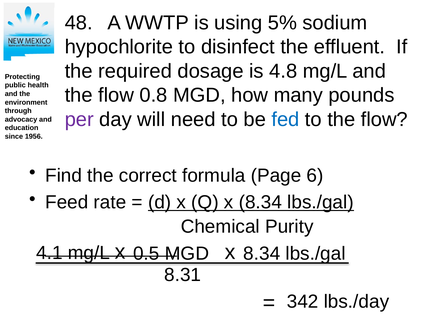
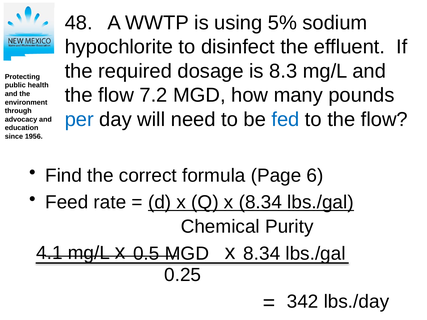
4.8: 4.8 -> 8.3
0.8: 0.8 -> 7.2
per colour: purple -> blue
8.31: 8.31 -> 0.25
